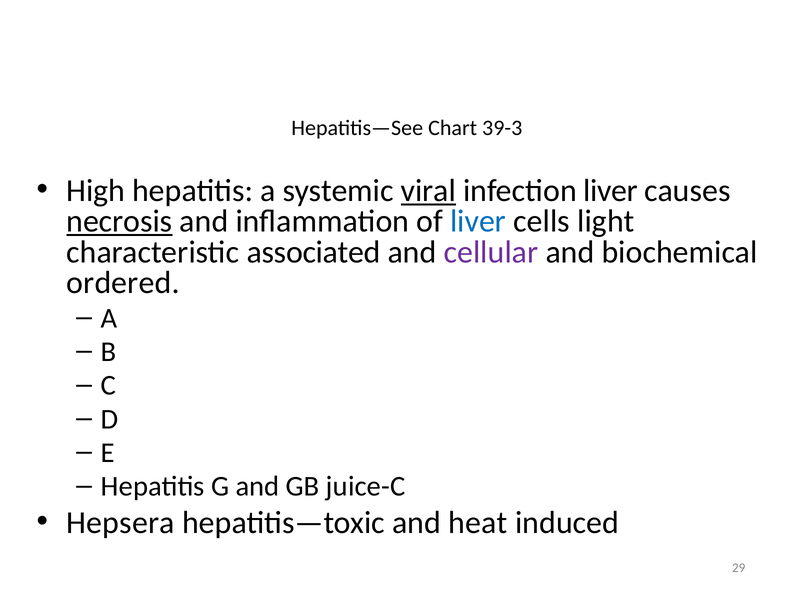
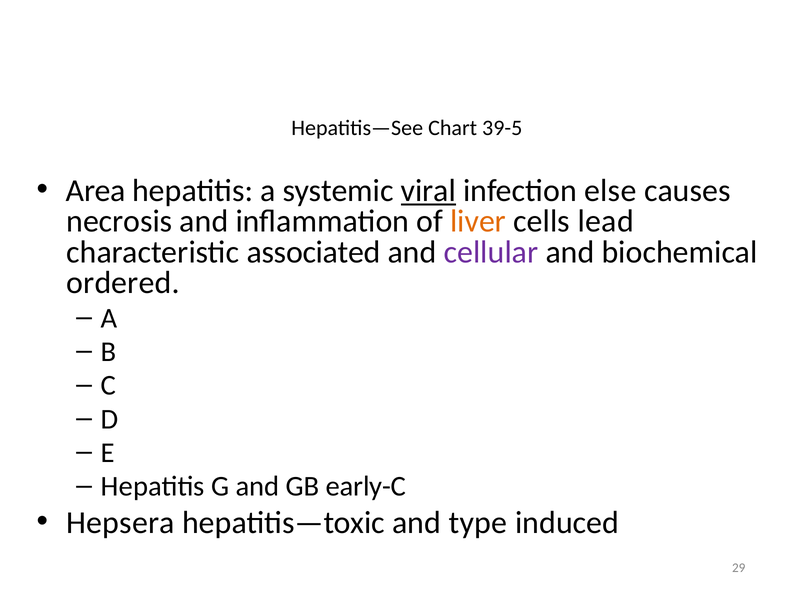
39-3: 39-3 -> 39-5
High: High -> Area
infection liver: liver -> else
necrosis underline: present -> none
liver at (478, 221) colour: blue -> orange
light: light -> lead
juice-C: juice-C -> early-C
heat: heat -> type
